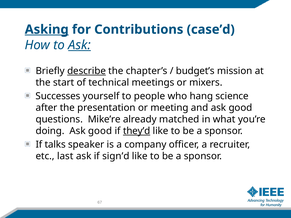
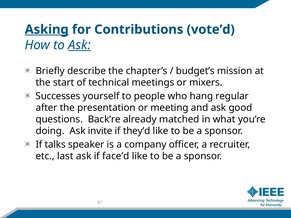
case’d: case’d -> vote’d
describe underline: present -> none
science: science -> regular
Mike’re: Mike’re -> Back’re
doing Ask good: good -> invite
they’d underline: present -> none
sign’d: sign’d -> face’d
